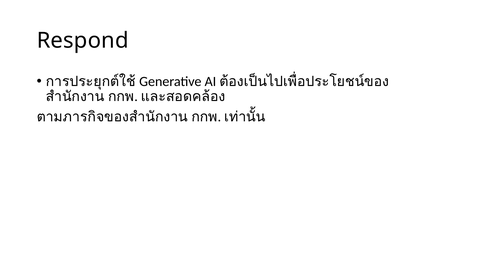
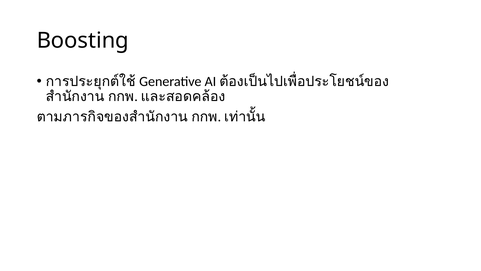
Respond: Respond -> Boosting
